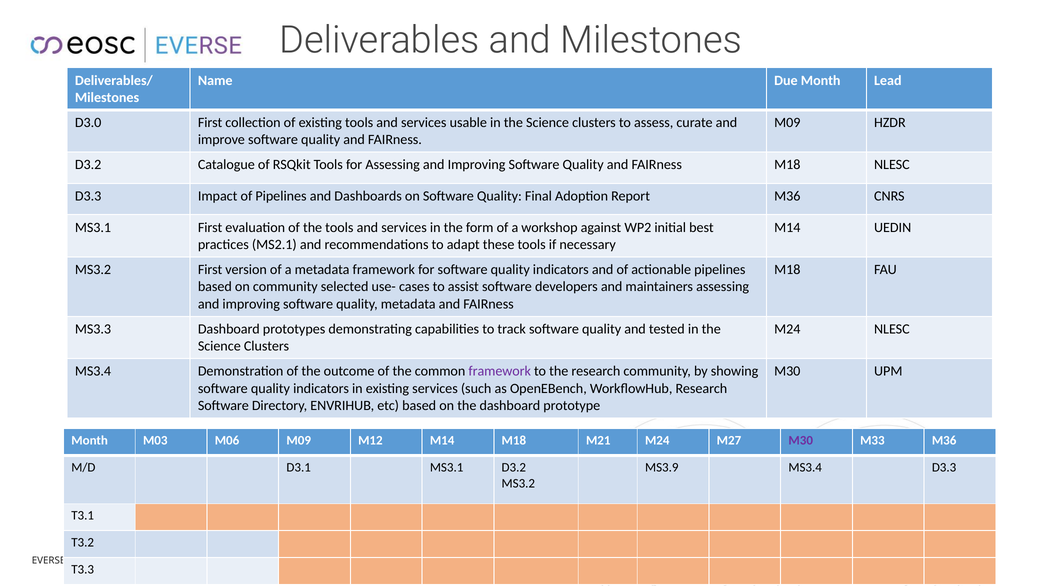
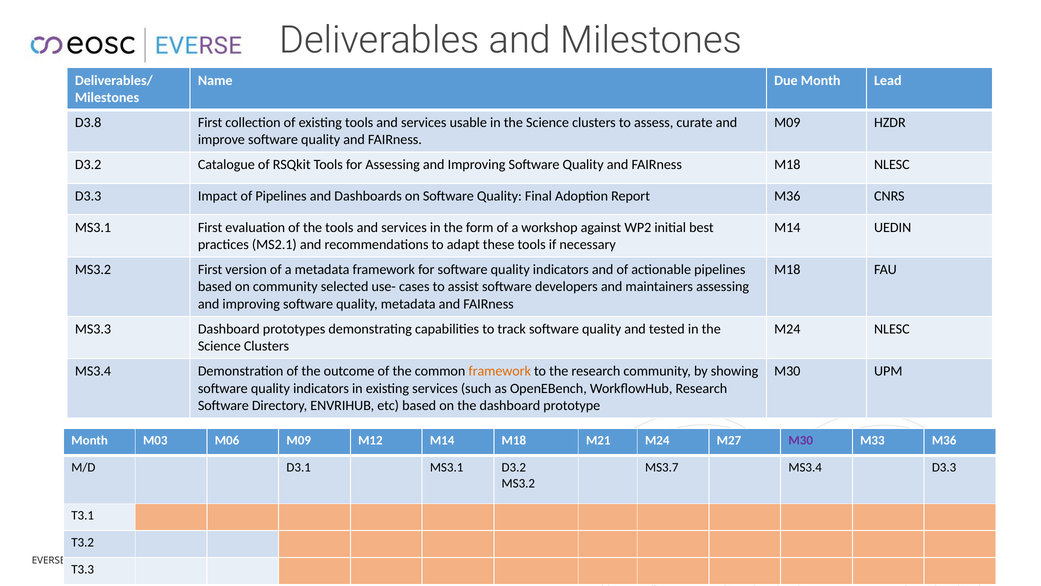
D3.0: D3.0 -> D3.8
framework at (500, 371) colour: purple -> orange
MS3.9: MS3.9 -> MS3.7
